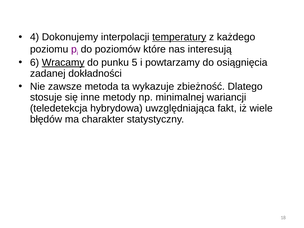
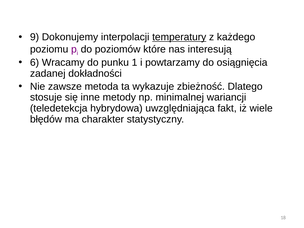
4: 4 -> 9
Wracamy underline: present -> none
5: 5 -> 1
